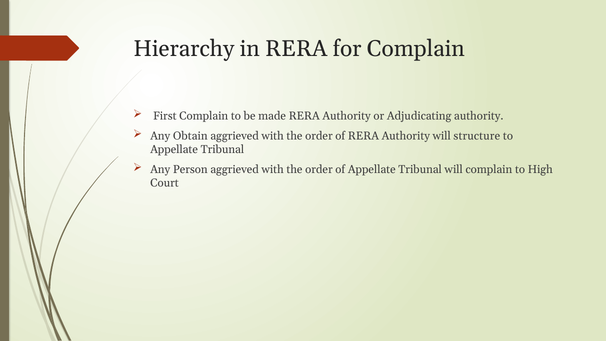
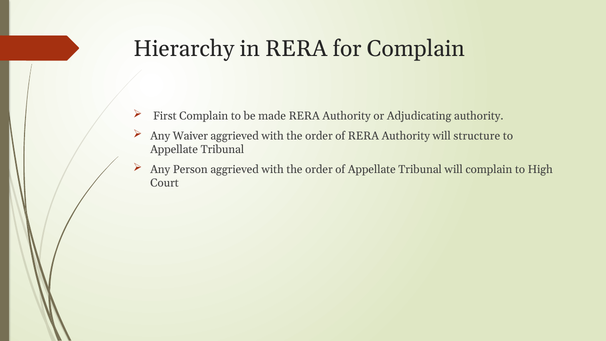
Obtain: Obtain -> Waiver
